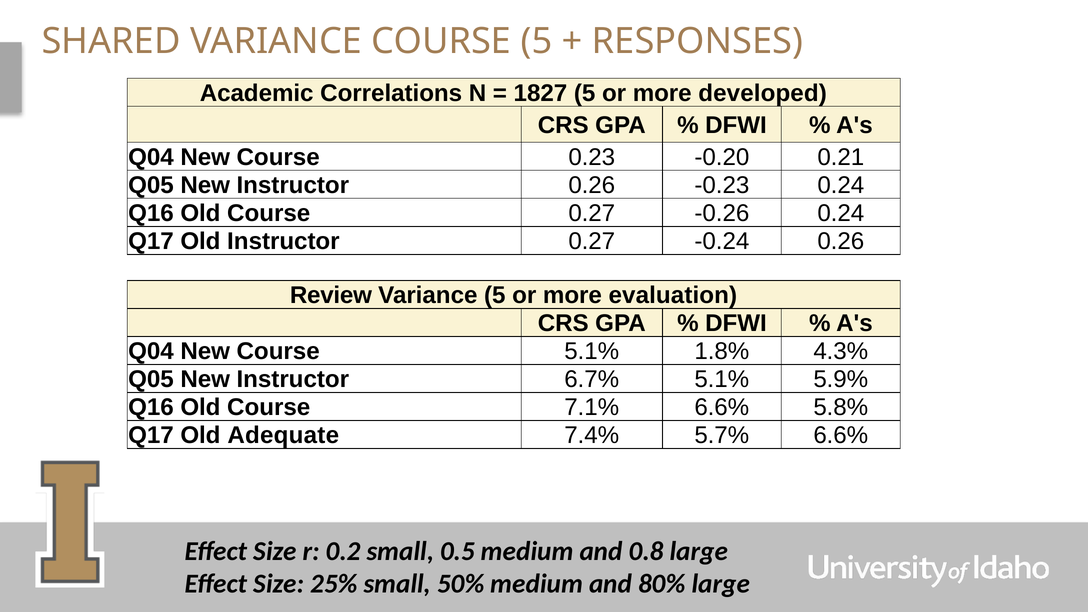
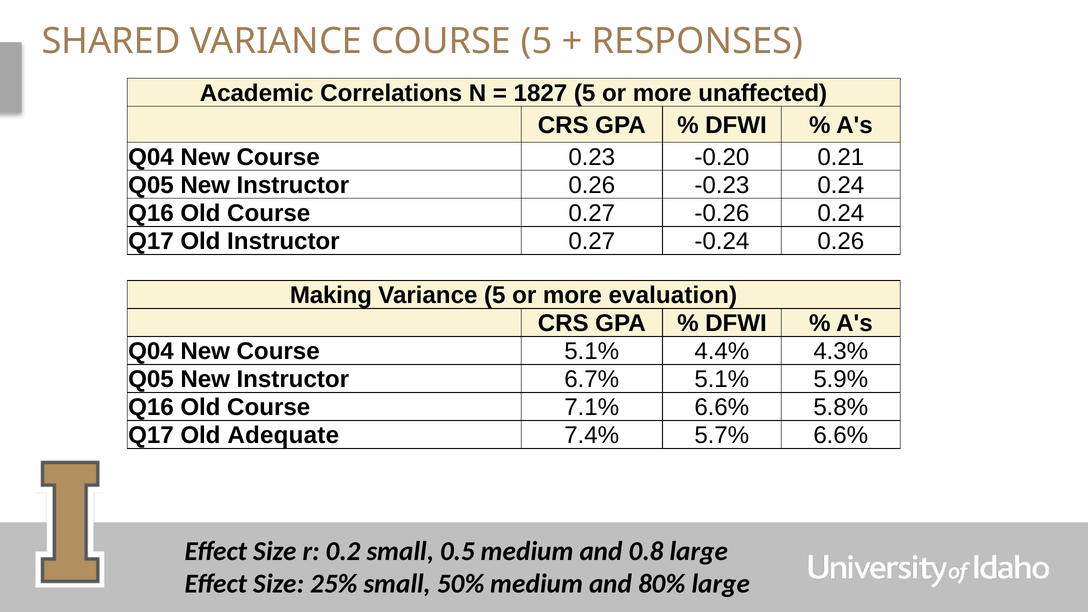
developed: developed -> unaffected
Review: Review -> Making
1.8%: 1.8% -> 4.4%
